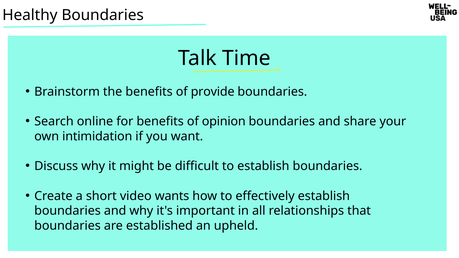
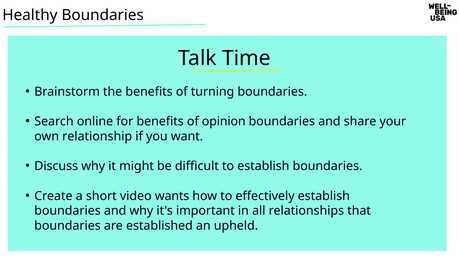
provide: provide -> turning
intimidation: intimidation -> relationship
